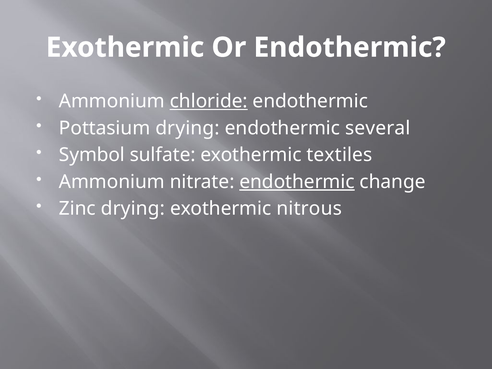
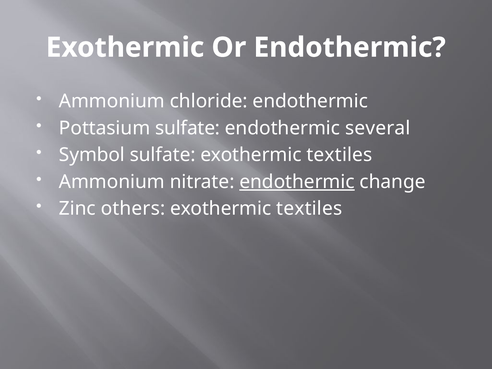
chloride underline: present -> none
Pottasium drying: drying -> sulfate
Zinc drying: drying -> others
nitrous at (309, 209): nitrous -> textiles
